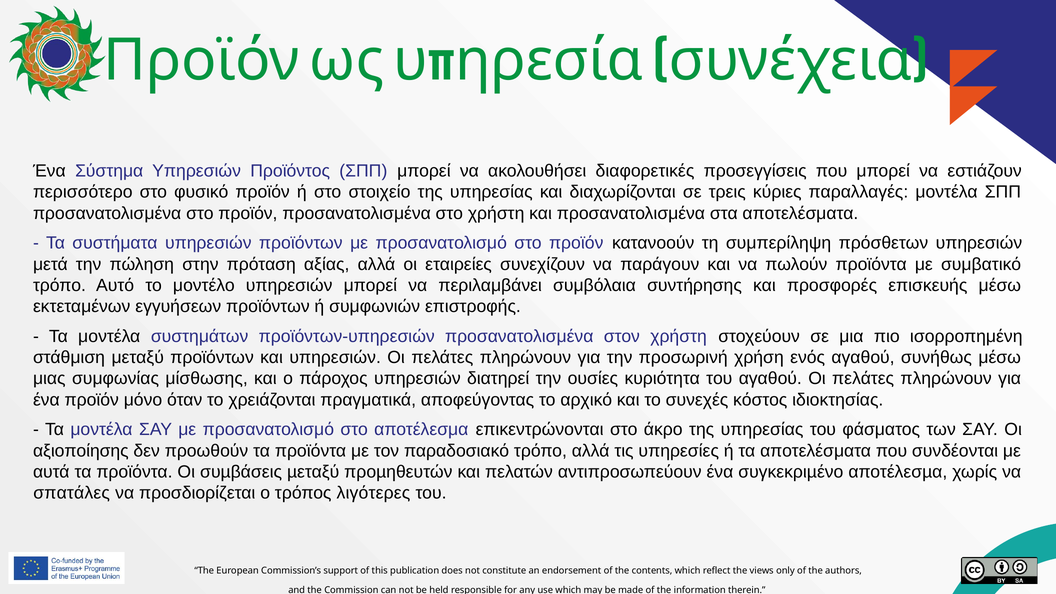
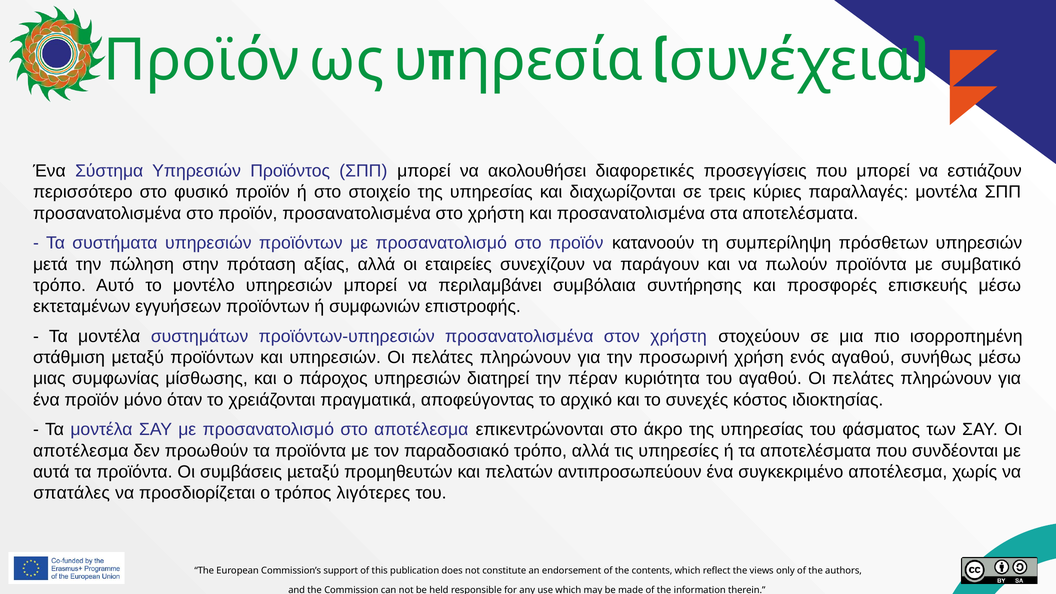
ουσίες: ουσίες -> πέραν
αξιοποίησης at (81, 451): αξιοποίησης -> αποτέλεσµα
